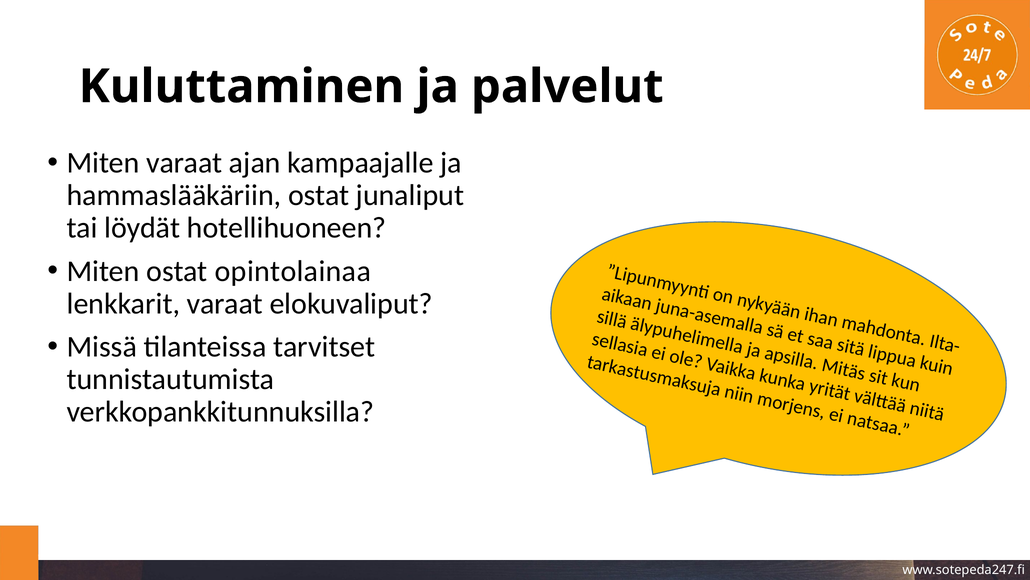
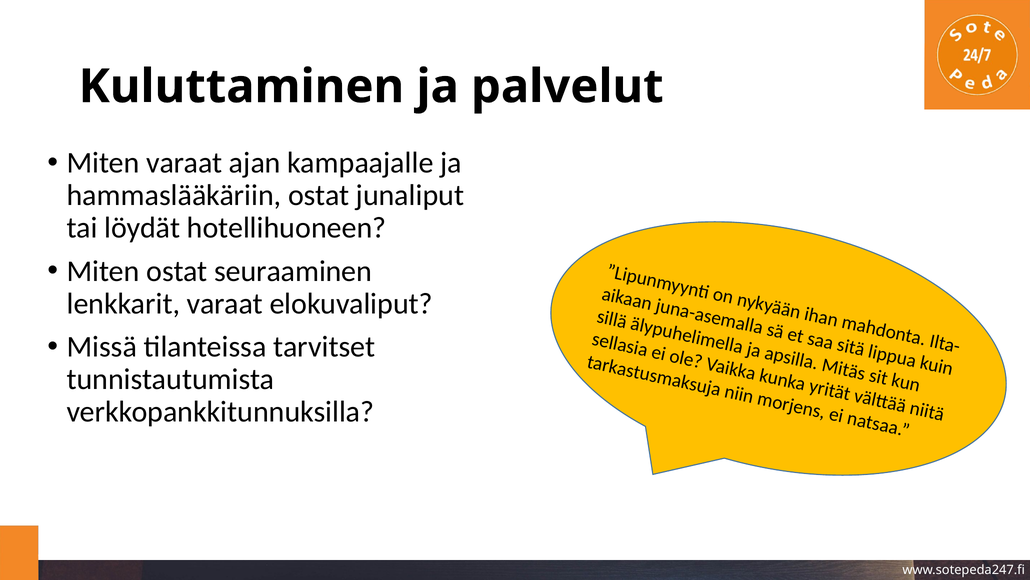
opintolainaa: opintolainaa -> seuraaminen
